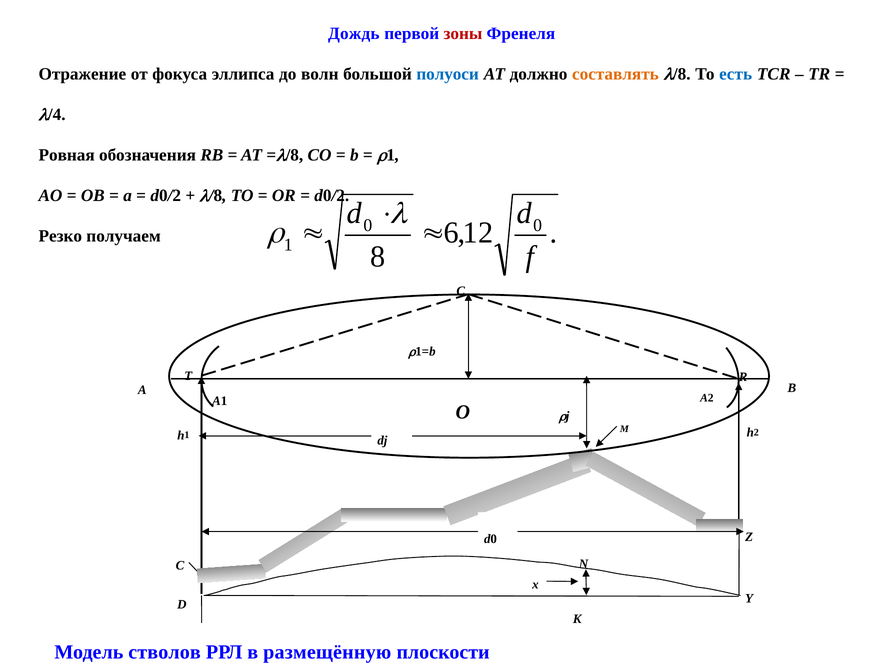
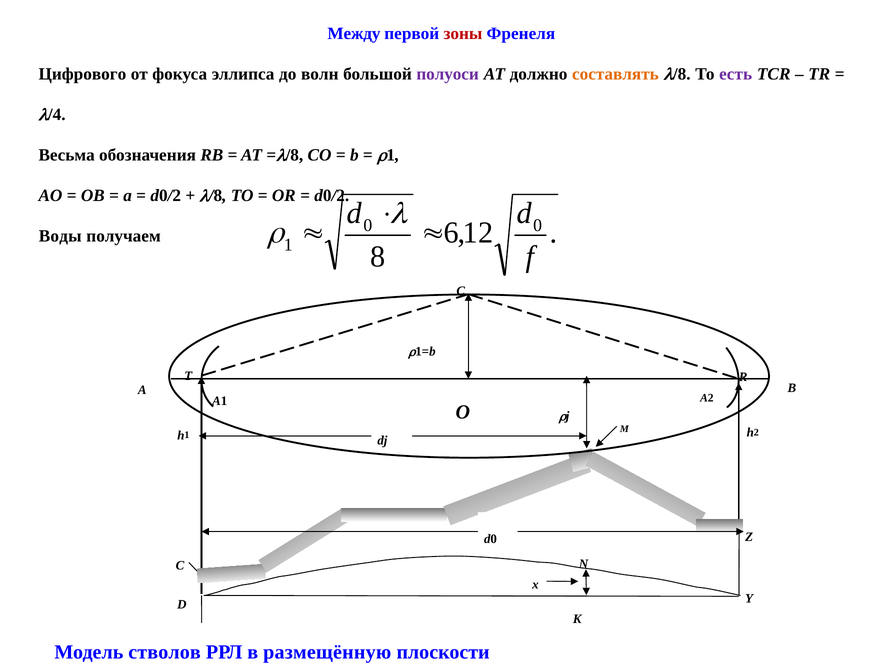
Дождь: Дождь -> Между
Отражение: Отражение -> Цифрового
полуоси colour: blue -> purple
есть colour: blue -> purple
Ровная: Ровная -> Весьма
Резко: Резко -> Воды
